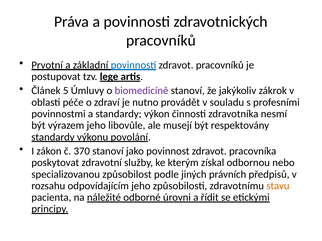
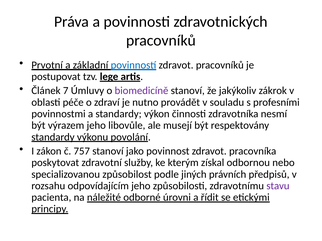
5: 5 -> 7
370: 370 -> 757
stavu colour: orange -> purple
